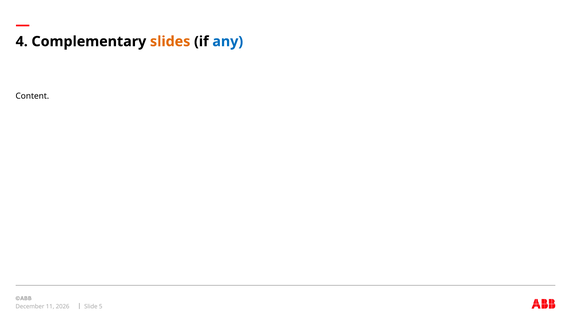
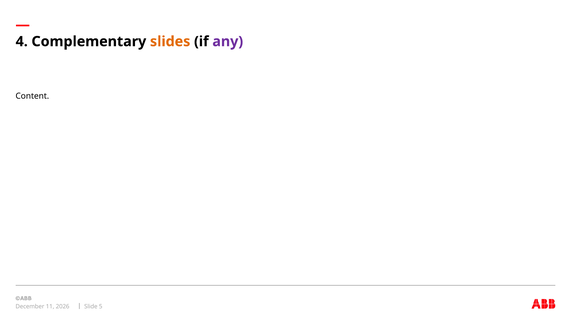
any colour: blue -> purple
